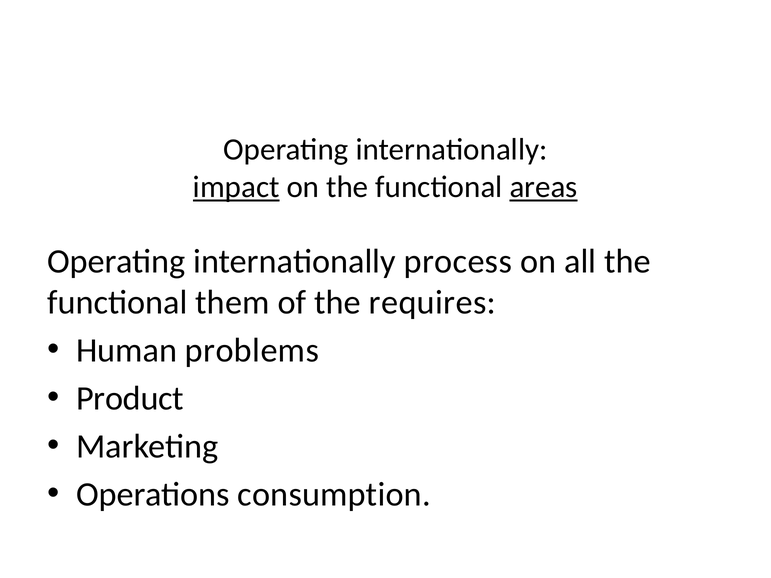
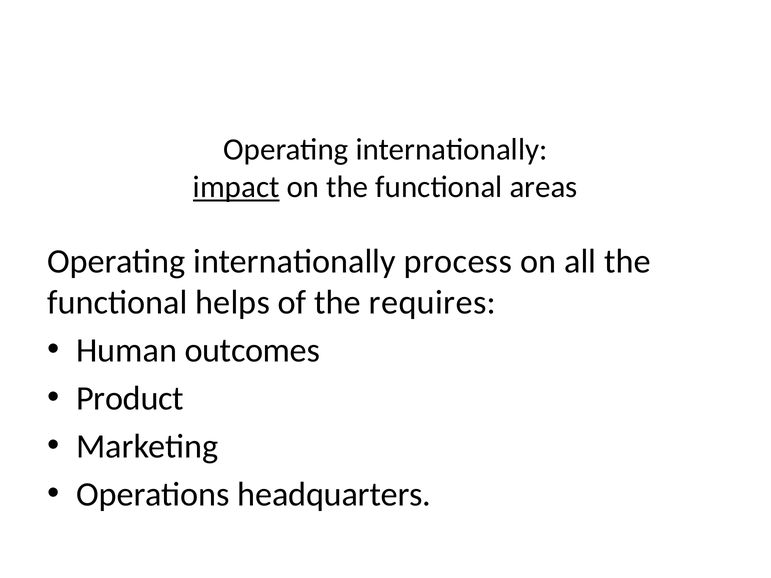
areas underline: present -> none
them: them -> helps
problems: problems -> outcomes
consumption: consumption -> headquarters
